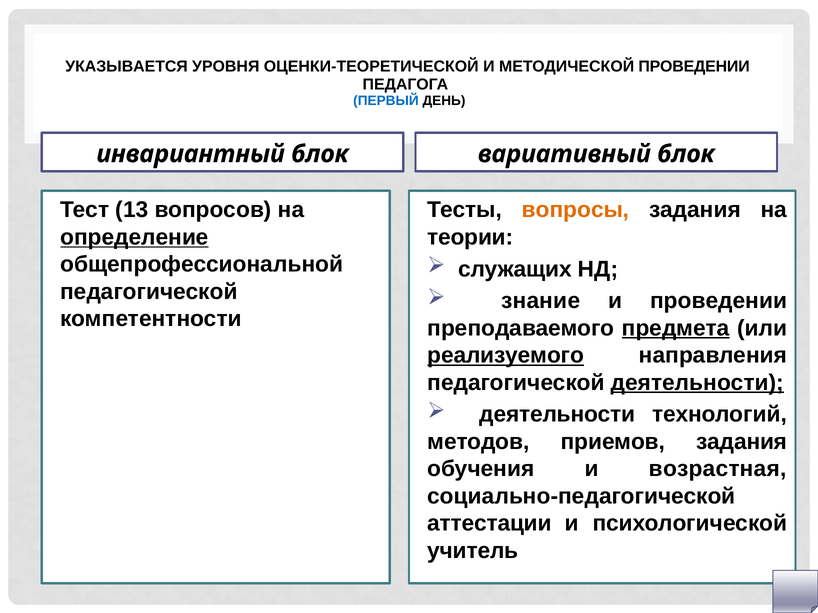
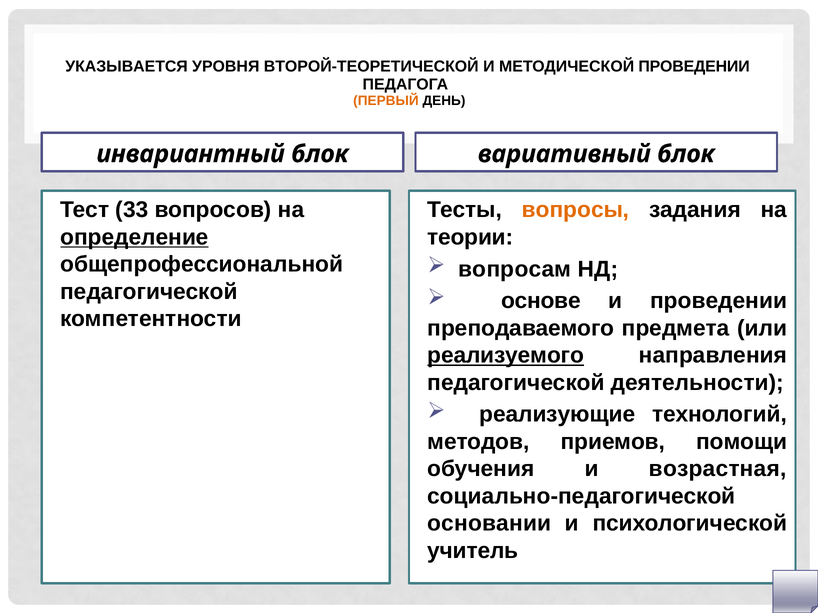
ОЦЕНКИ-ТЕОРЕТИЧЕСКОЙ: ОЦЕНКИ-ТЕОРЕТИЧЕСКОЙ -> ВТОРОЙ-ТЕОРЕТИЧЕСКОЙ
ПЕРВЫЙ colour: blue -> orange
13: 13 -> 33
служащих: служащих -> вопросам
знание: знание -> основе
предмета underline: present -> none
деятельности at (697, 383) underline: present -> none
деятельности at (557, 415): деятельности -> реализующие
приемов задания: задания -> помощи
аттестации: аттестации -> основании
